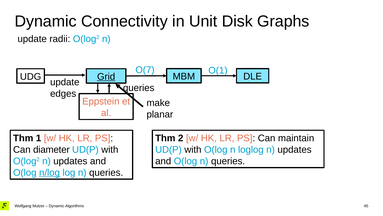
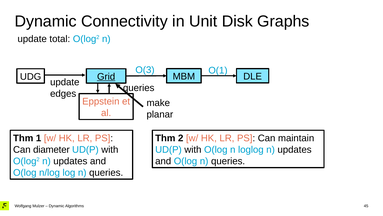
radii: radii -> total
O(7: O(7 -> O(3
n/log underline: present -> none
